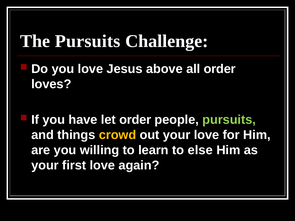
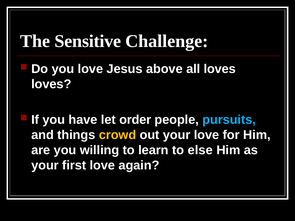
The Pursuits: Pursuits -> Sensitive
all order: order -> loves
pursuits at (229, 120) colour: light green -> light blue
